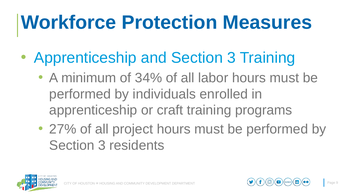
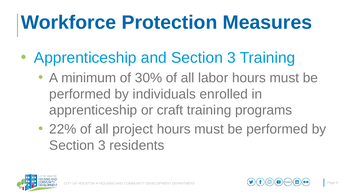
34%: 34% -> 30%
27%: 27% -> 22%
